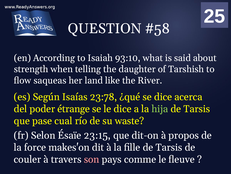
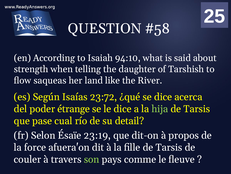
93:10: 93:10 -> 94:10
23:78: 23:78 -> 23:72
waste: waste -> detail
23:15: 23:15 -> 23:19
makes'on: makes'on -> afuera'on
son colour: pink -> light green
